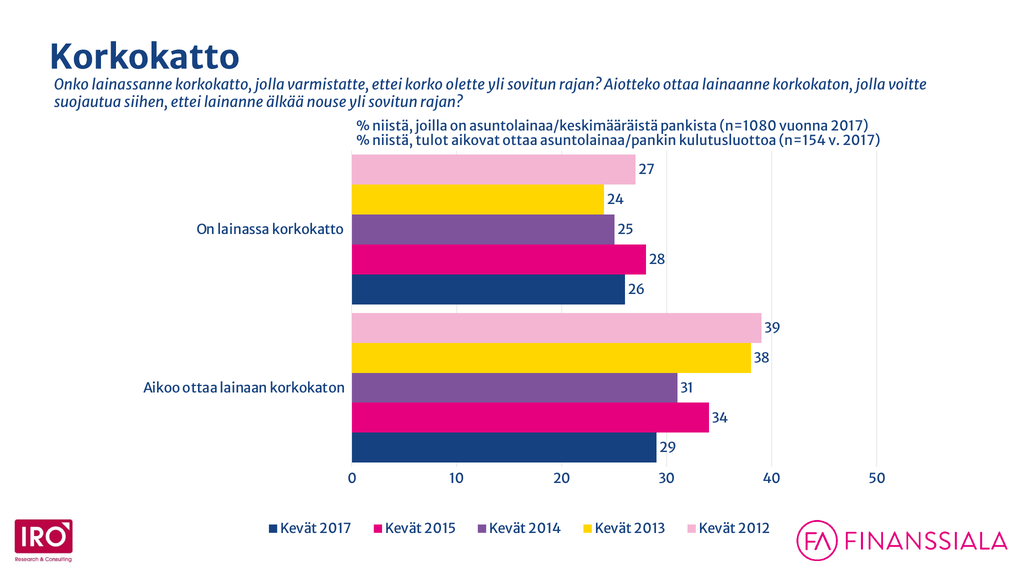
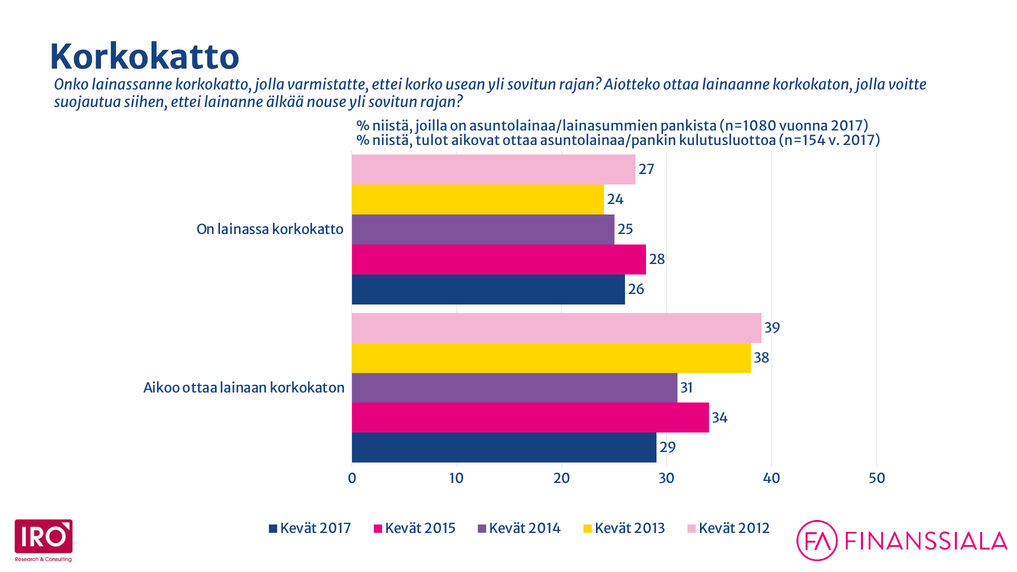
olette: olette -> usean
asuntolainaa/keskimääräistä: asuntolainaa/keskimääräistä -> asuntolainaa/lainasummien
